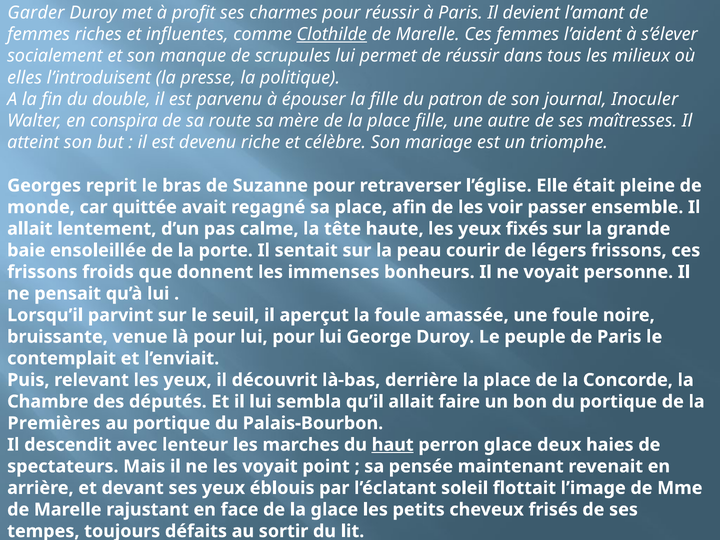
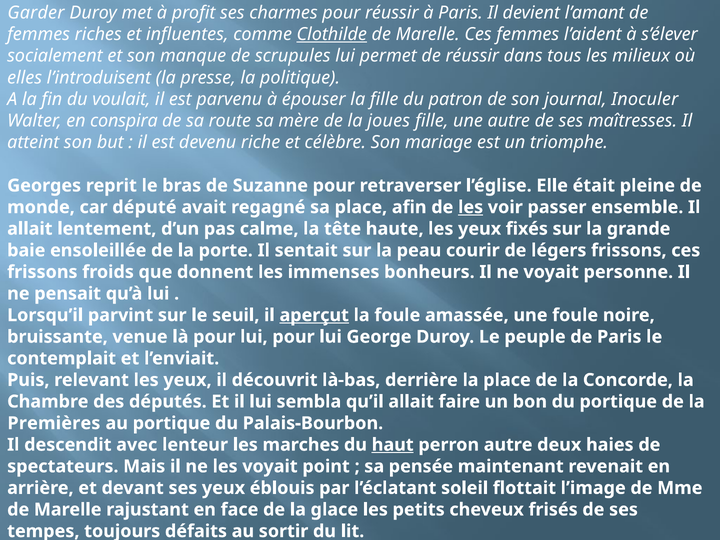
double: double -> voulait
de la place: place -> joues
quittée: quittée -> député
les at (471, 207) underline: none -> present
aperçut underline: none -> present
perron glace: glace -> autre
